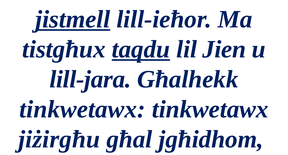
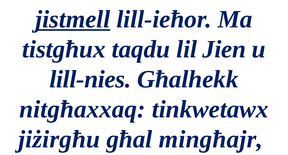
taqdu underline: present -> none
lill-jara: lill-jara -> lill-nies
tinkwetawx at (82, 109): tinkwetawx -> nitgħaxxaq
jgħidhom: jgħidhom -> mingħajr
